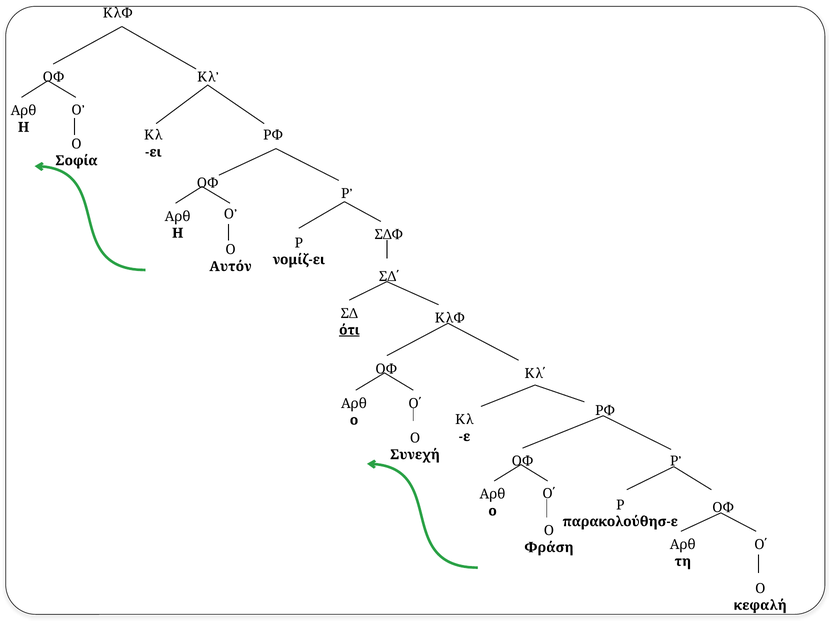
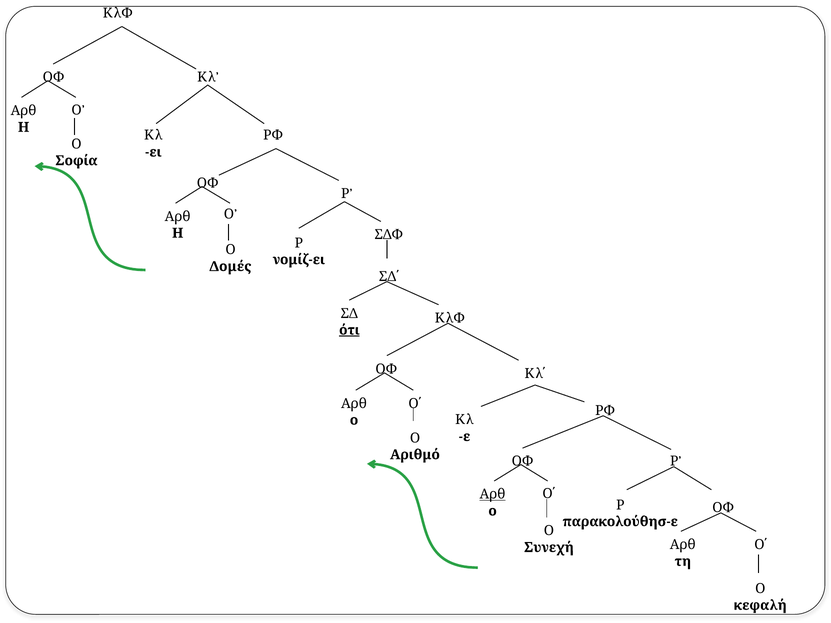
Αυτόν: Αυτόν -> Δομές
Συνεχή: Συνεχή -> Αριθμό
Αρθ at (493, 495) underline: none -> present
Φράση: Φράση -> Συνεχή
